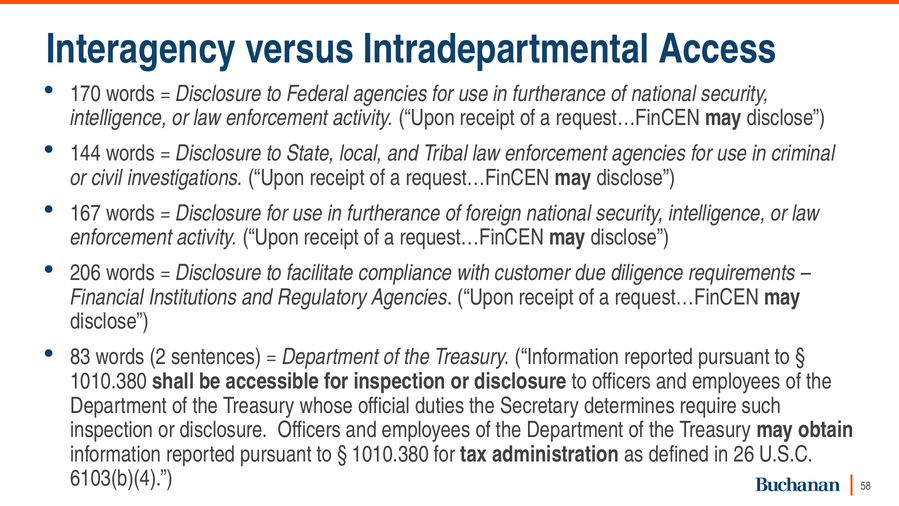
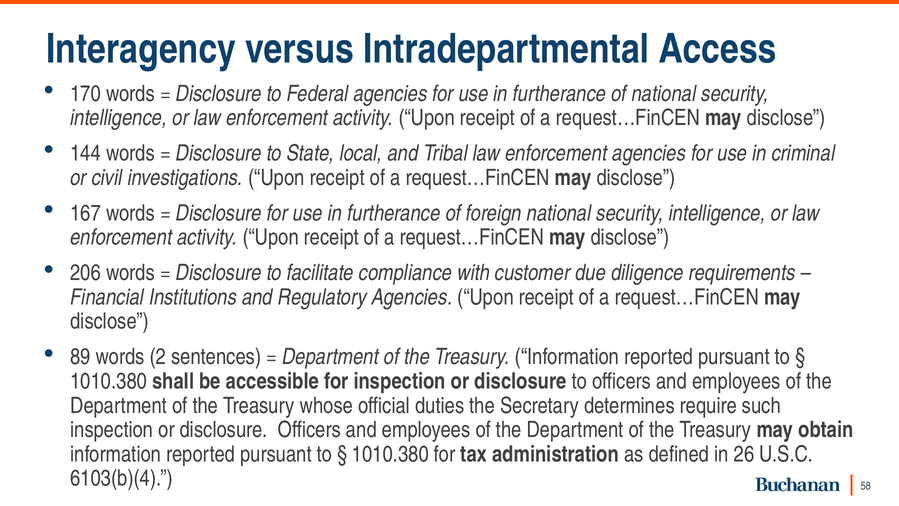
83: 83 -> 89
